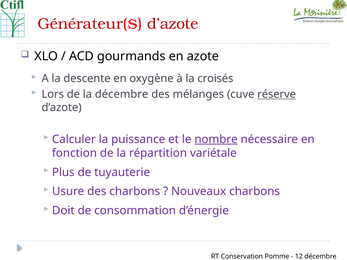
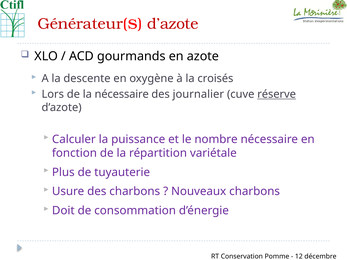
la décembre: décembre -> nécessaire
mélanges: mélanges -> journalier
nombre underline: present -> none
